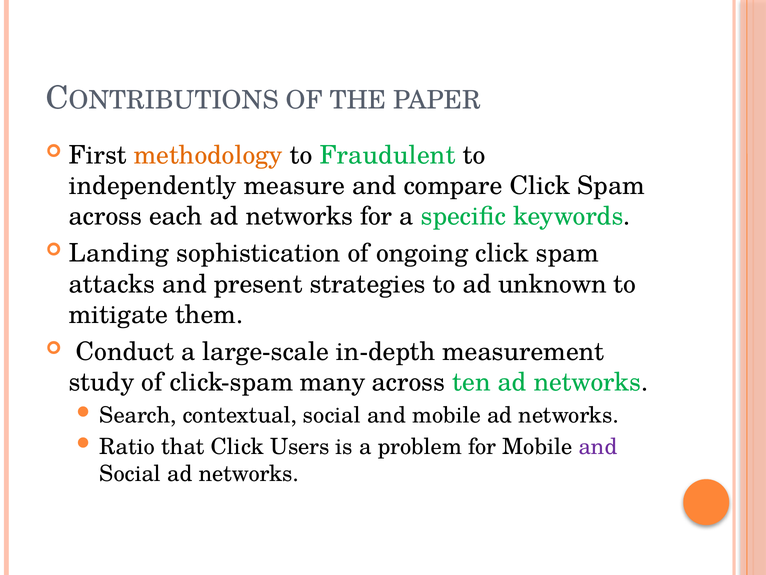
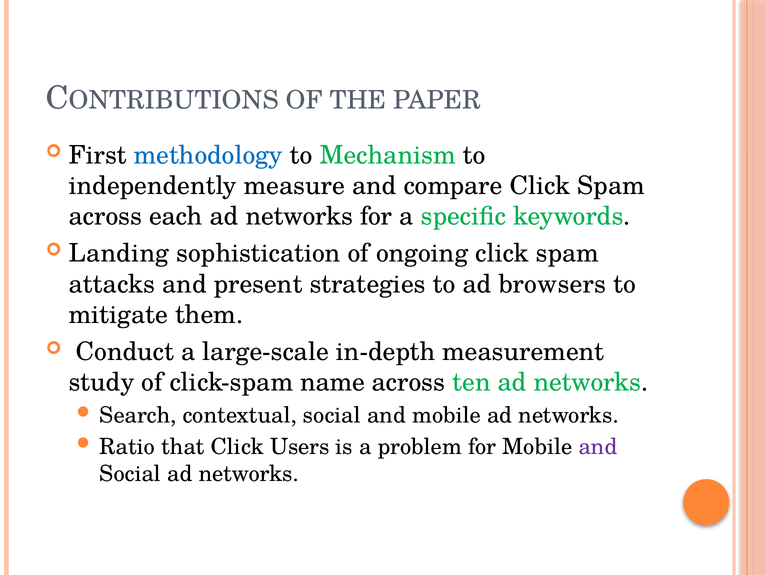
methodology colour: orange -> blue
Fraudulent: Fraudulent -> Mechanism
unknown: unknown -> browsers
many: many -> name
